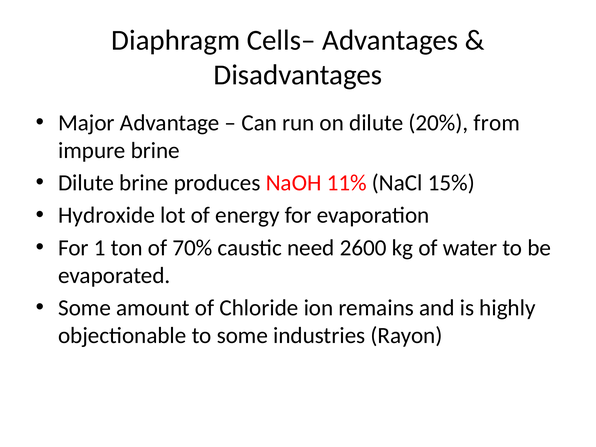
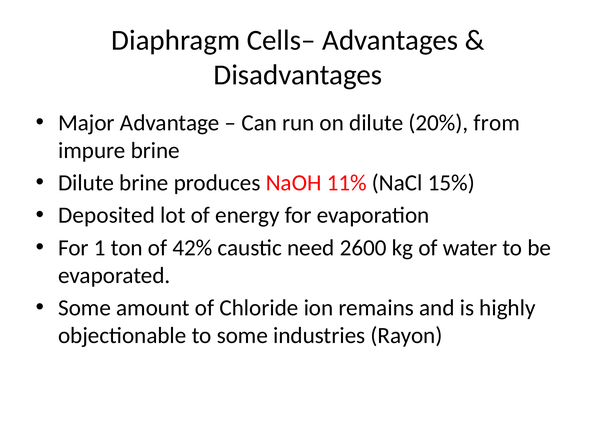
Hydroxide: Hydroxide -> Deposited
70%: 70% -> 42%
